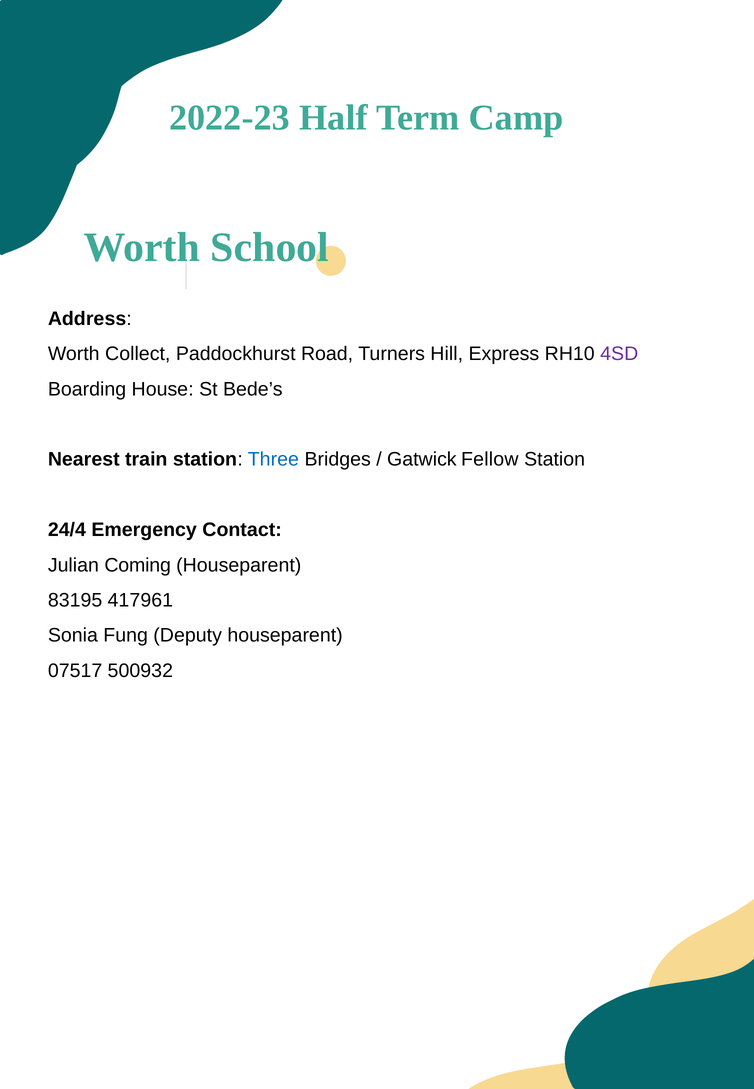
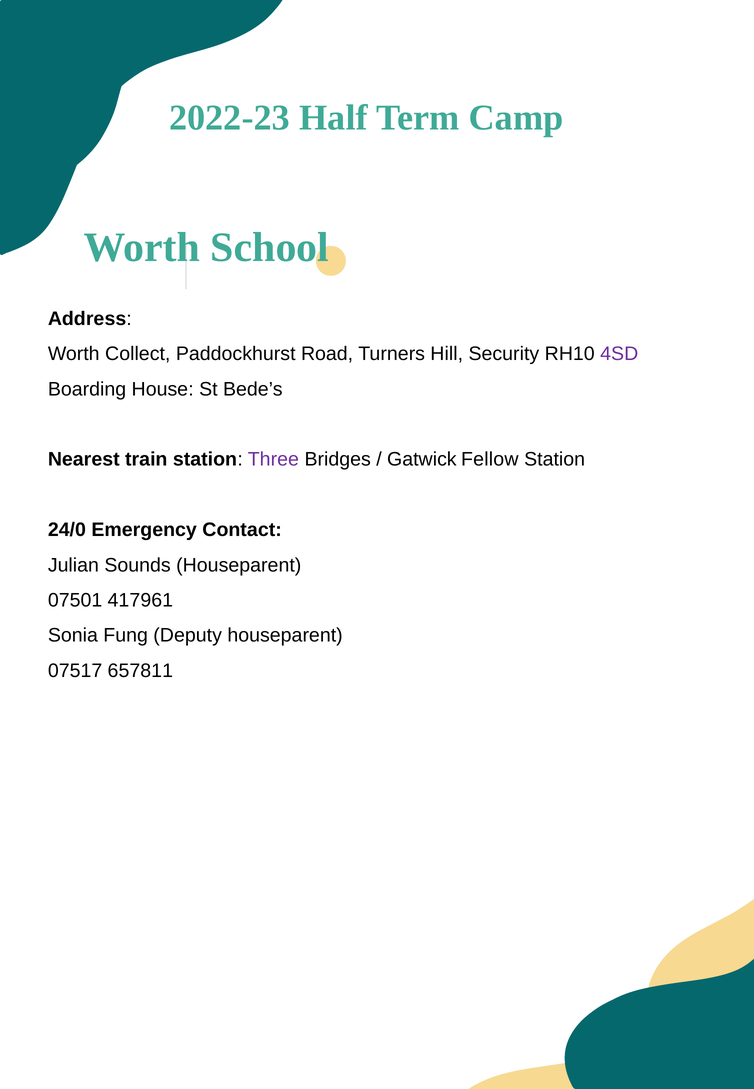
Express: Express -> Security
Three colour: blue -> purple
24/4: 24/4 -> 24/0
Coming: Coming -> Sounds
83195: 83195 -> 07501
500932: 500932 -> 657811
